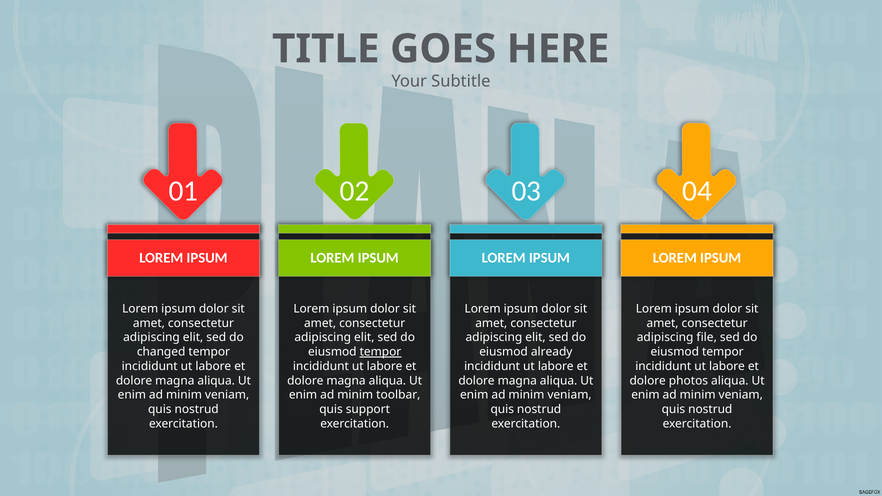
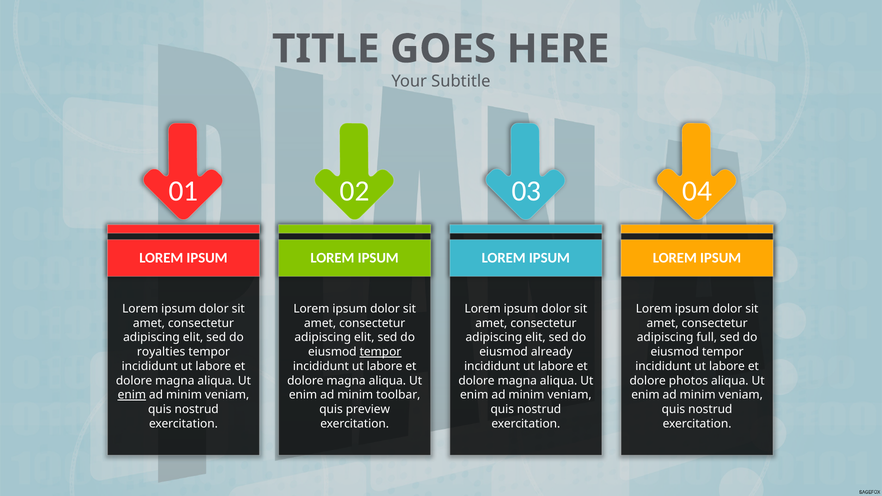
file: file -> full
changed: changed -> royalties
enim at (132, 395) underline: none -> present
support: support -> preview
